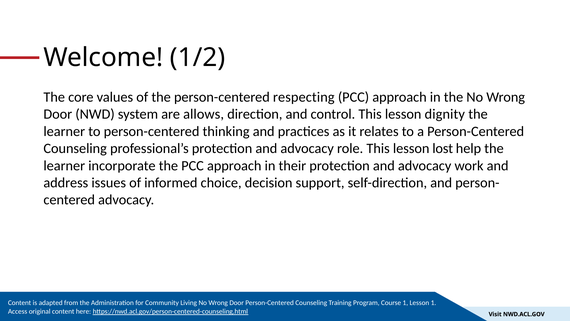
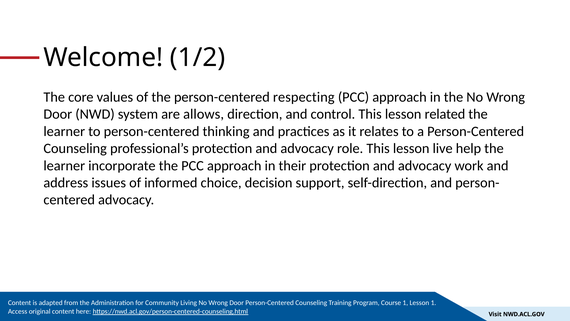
dignity: dignity -> related
lost: lost -> live
